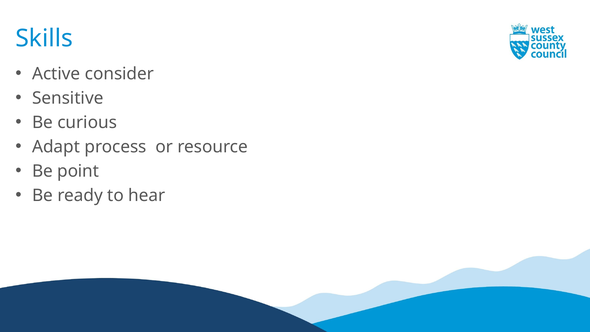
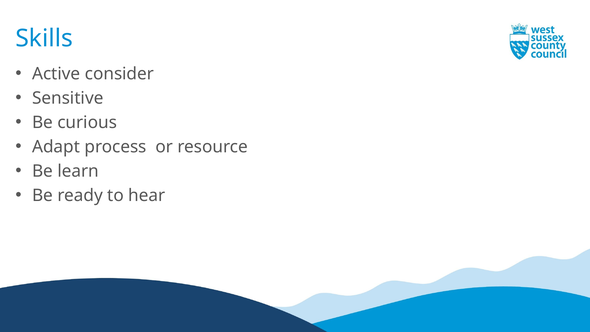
point: point -> learn
